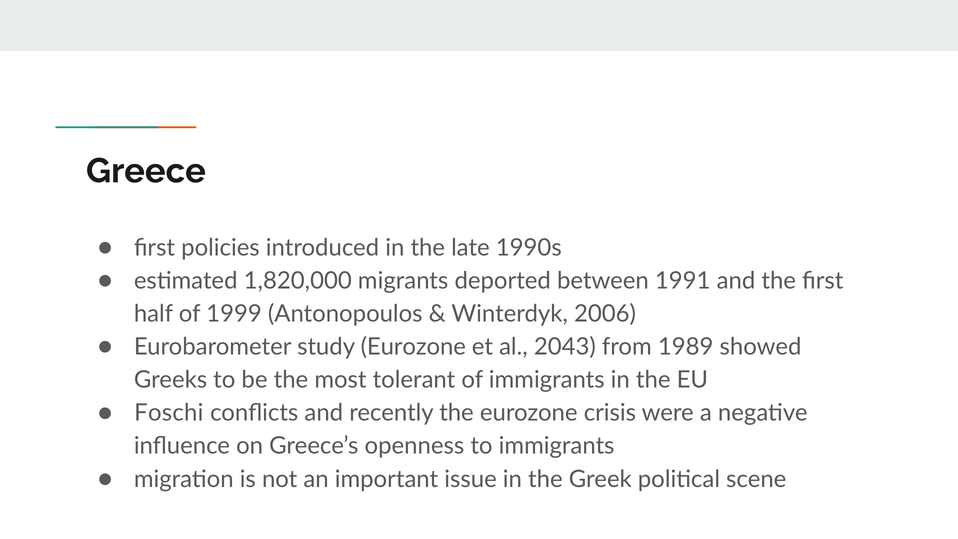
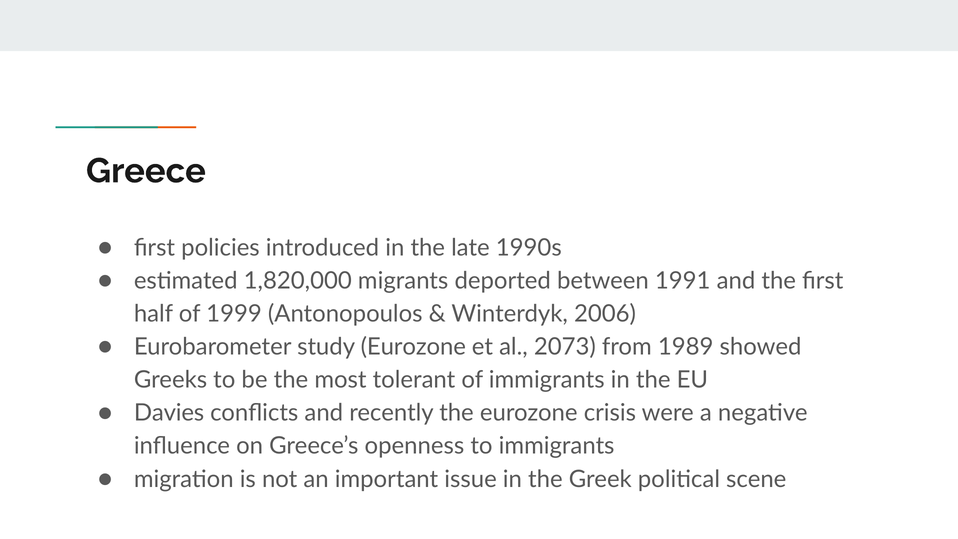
2043: 2043 -> 2073
Foschi: Foschi -> Davies
